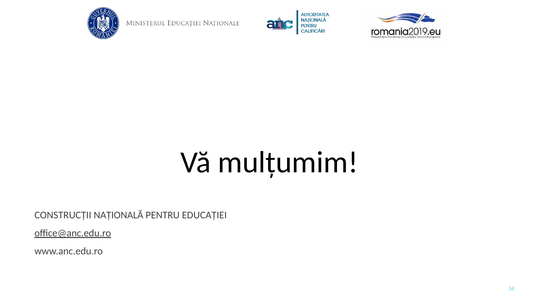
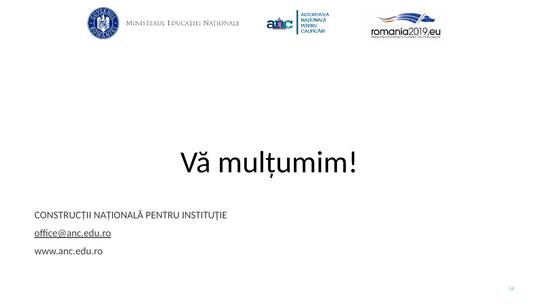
EDUCAȚIEI: EDUCAȚIEI -> INSTITUŢIE
